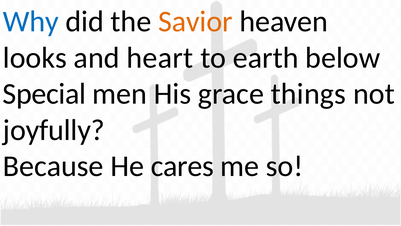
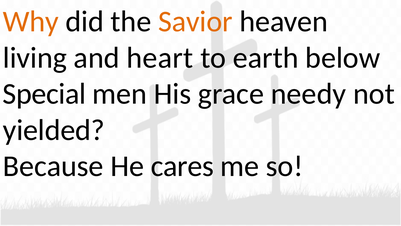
Why colour: blue -> orange
looks: looks -> living
things: things -> needy
joyfully: joyfully -> yielded
